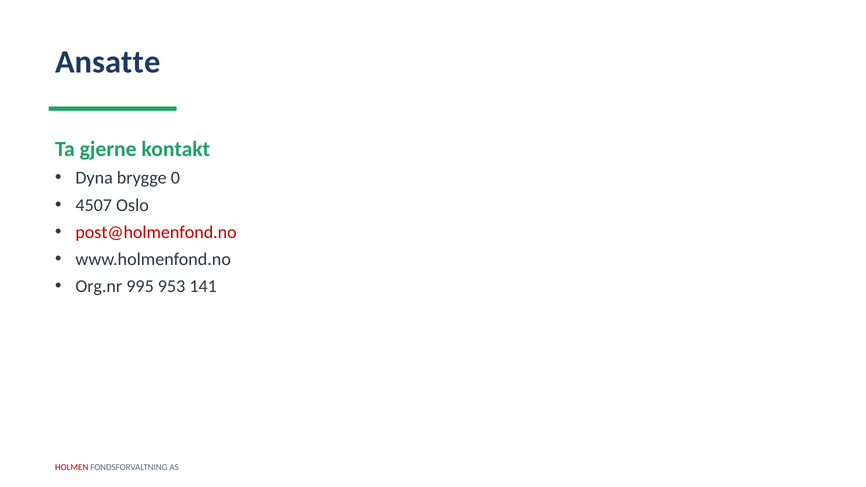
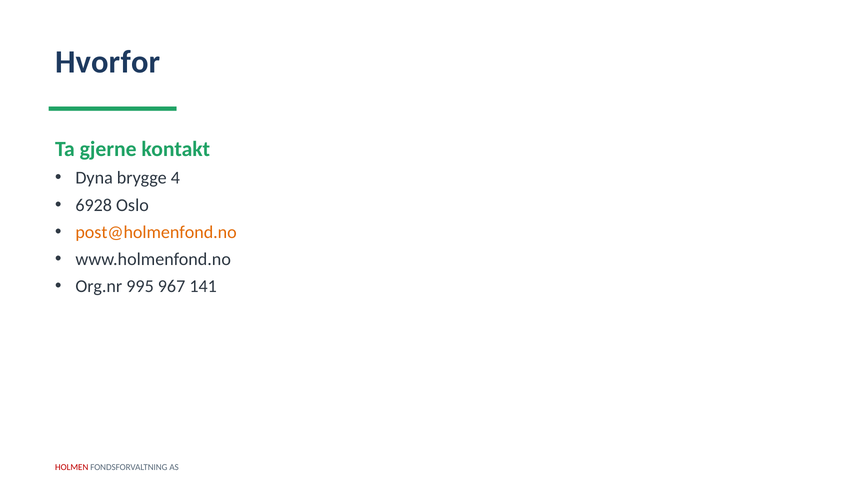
Ansatte: Ansatte -> Hvorfor
0: 0 -> 4
4507: 4507 -> 6928
post@holmenfond.no colour: red -> orange
953: 953 -> 967
